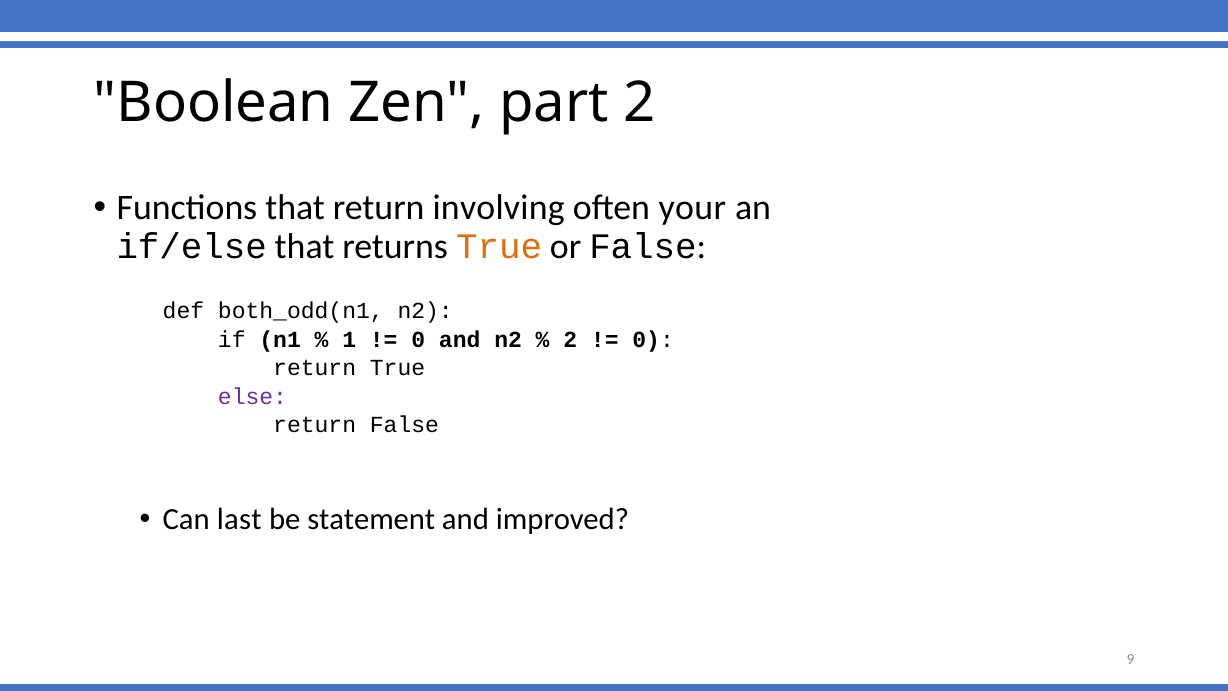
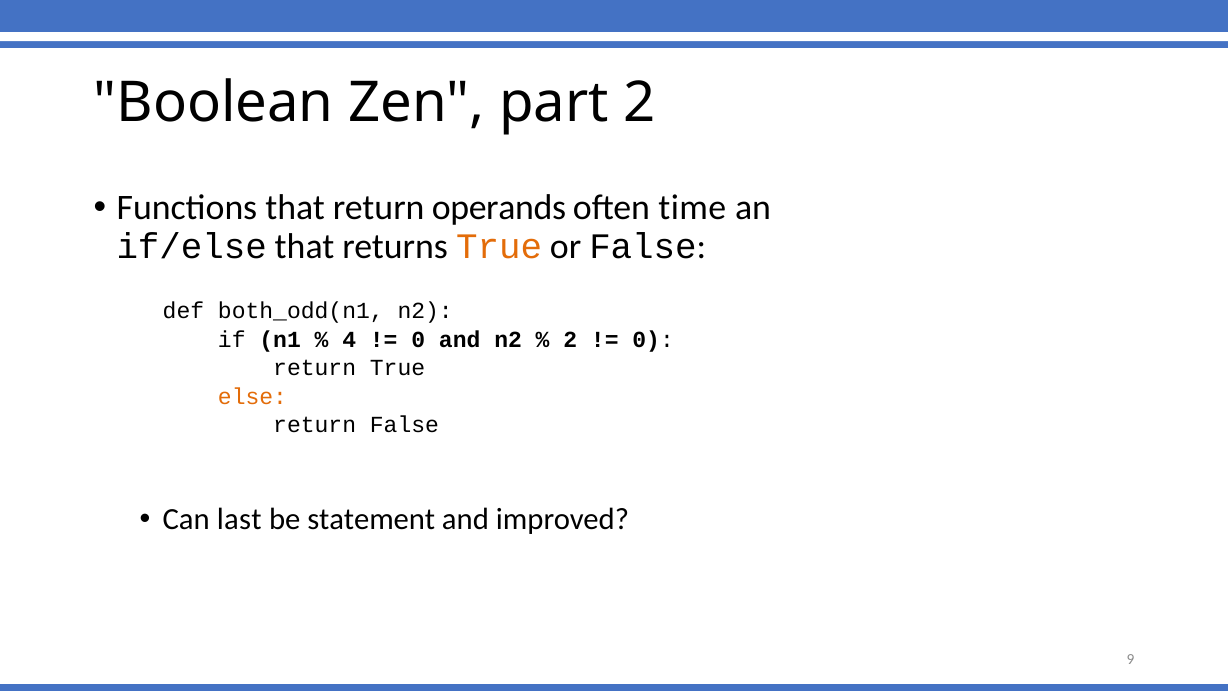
involving: involving -> operands
your: your -> time
1: 1 -> 4
else colour: purple -> orange
